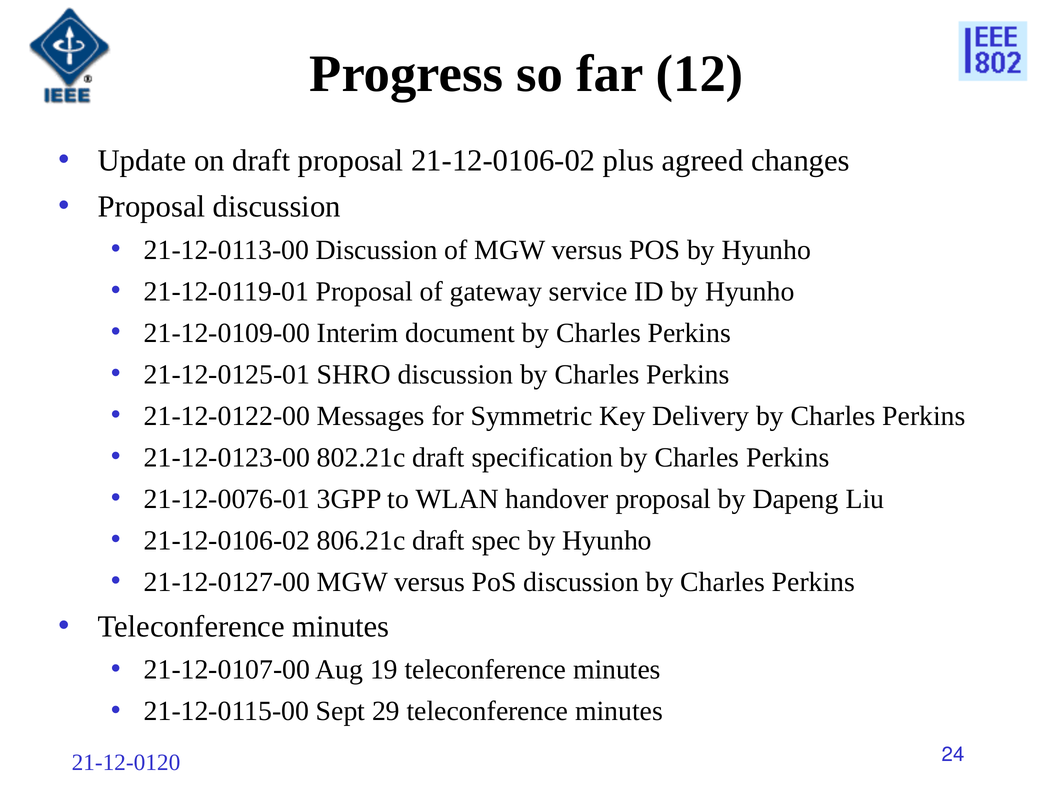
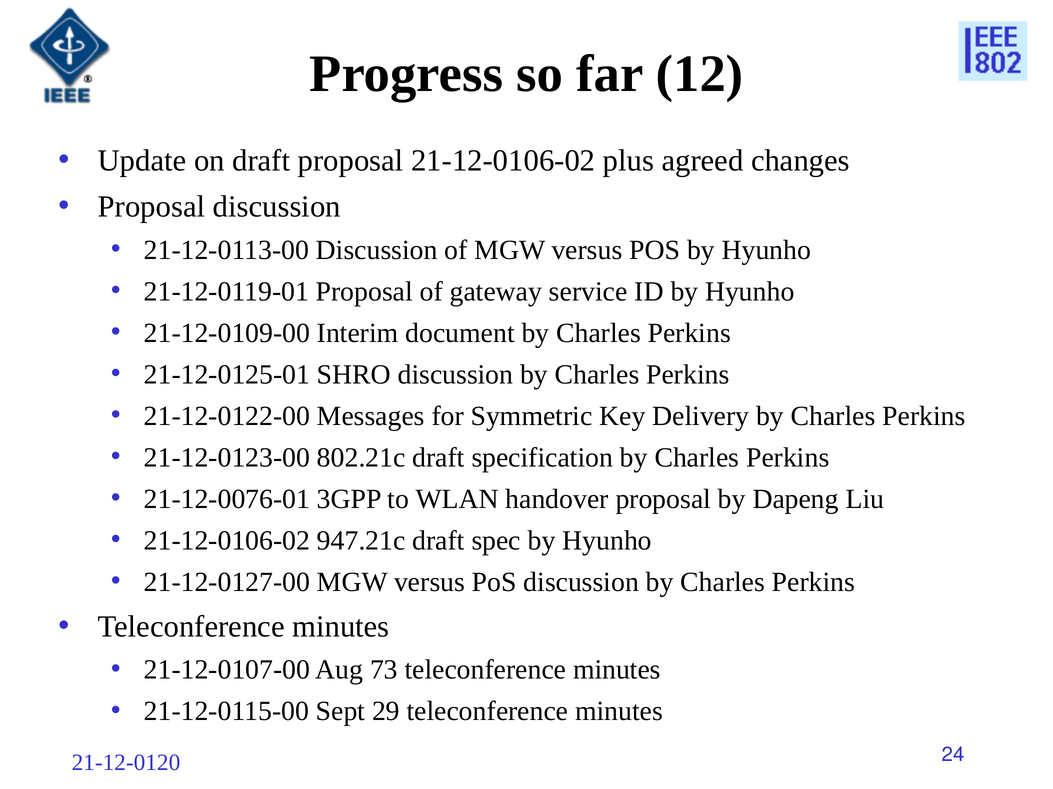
806.21c: 806.21c -> 947.21c
19: 19 -> 73
